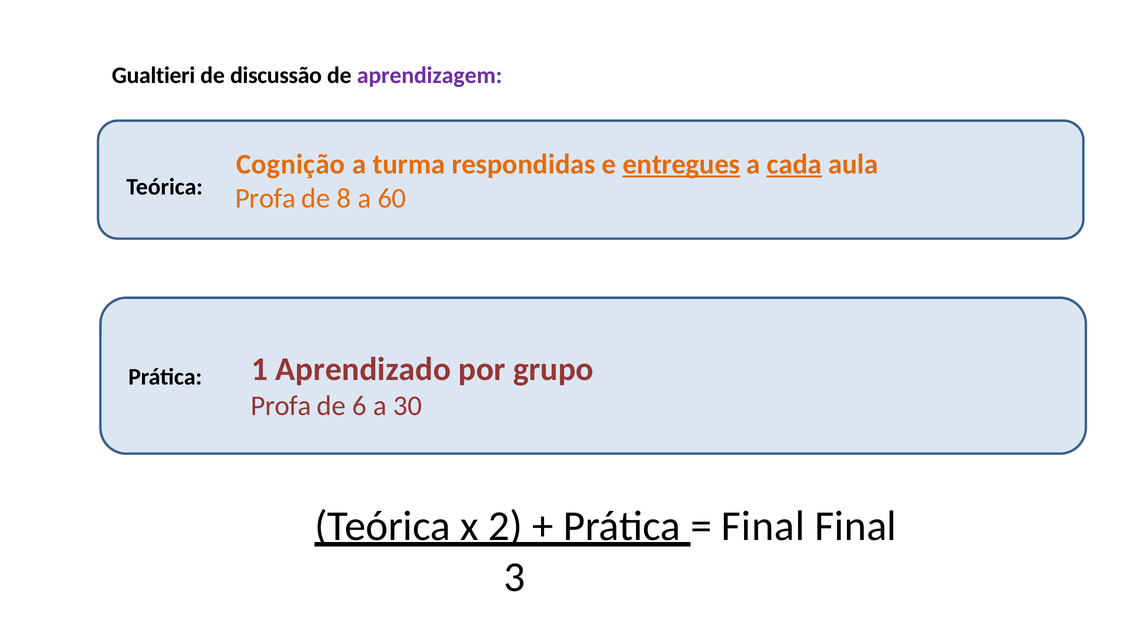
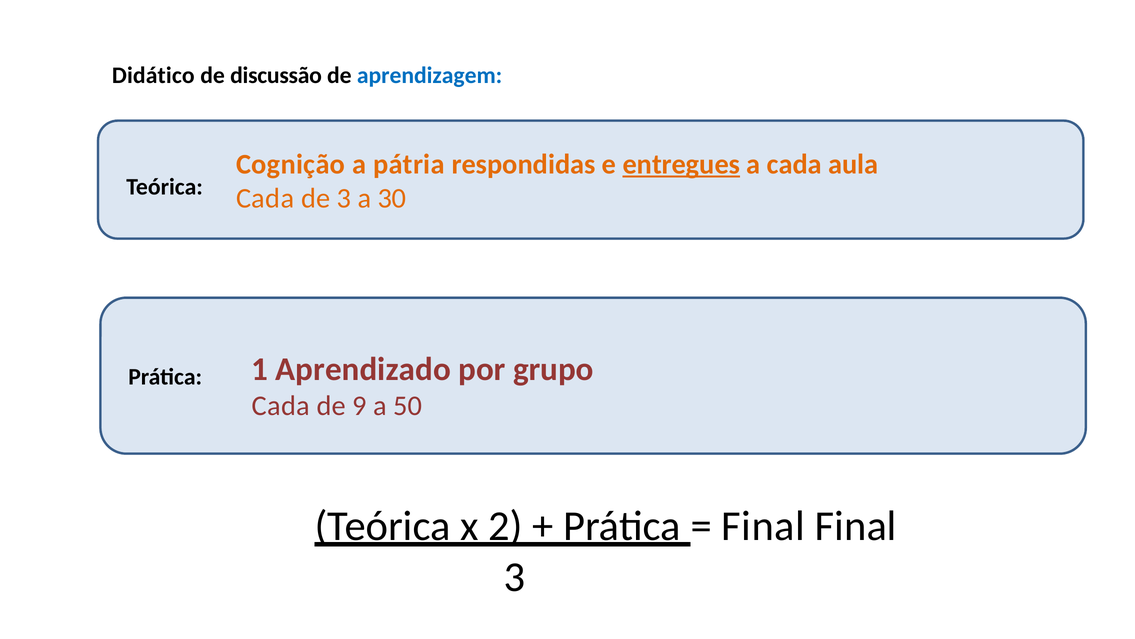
Gualtieri: Gualtieri -> Didático
aprendizagem colour: purple -> blue
turma: turma -> pátria
cada at (794, 164) underline: present -> none
Profa at (265, 198): Profa -> Cada
de 8: 8 -> 3
60: 60 -> 30
Profa at (281, 405): Profa -> Cada
6: 6 -> 9
30: 30 -> 50
